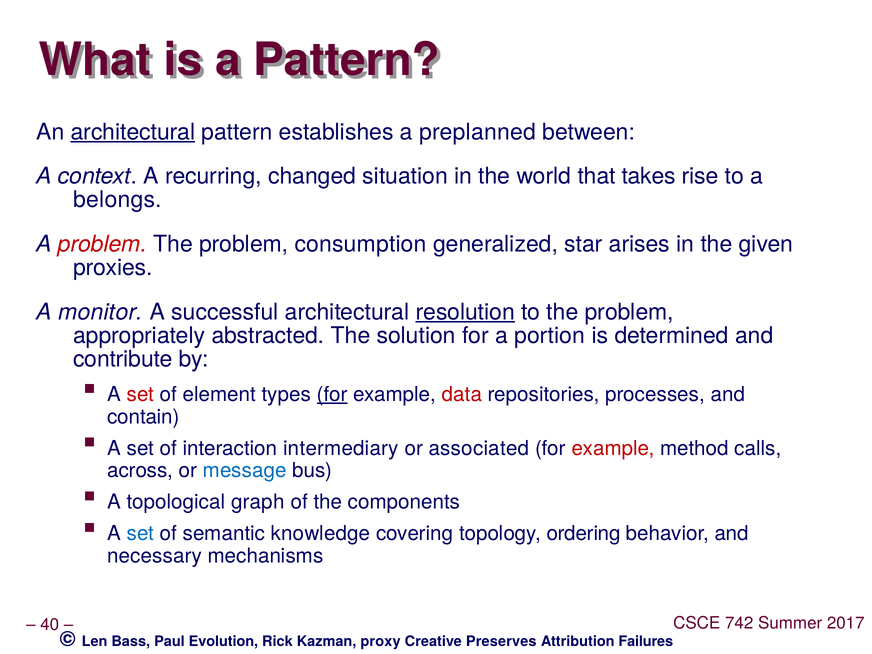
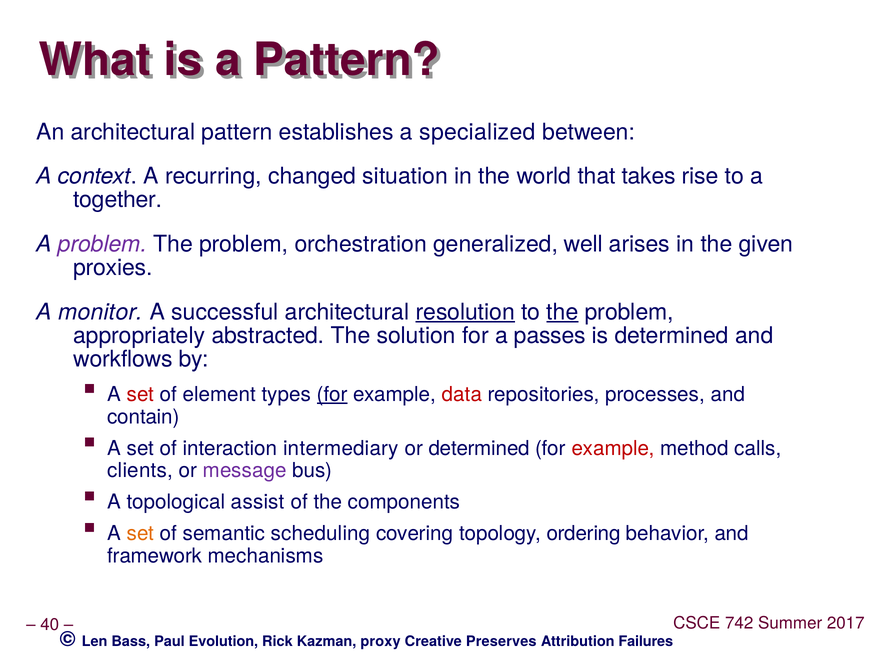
architectural at (133, 132) underline: present -> none
preplanned: preplanned -> specialized
belongs: belongs -> together
problem at (102, 244) colour: red -> purple
consumption: consumption -> orchestration
star: star -> well
the at (562, 312) underline: none -> present
portion: portion -> passes
contribute: contribute -> workflows
or associated: associated -> determined
across: across -> clients
message colour: blue -> purple
graph: graph -> assist
set at (140, 534) colour: blue -> orange
knowledge: knowledge -> scheduling
necessary: necessary -> framework
